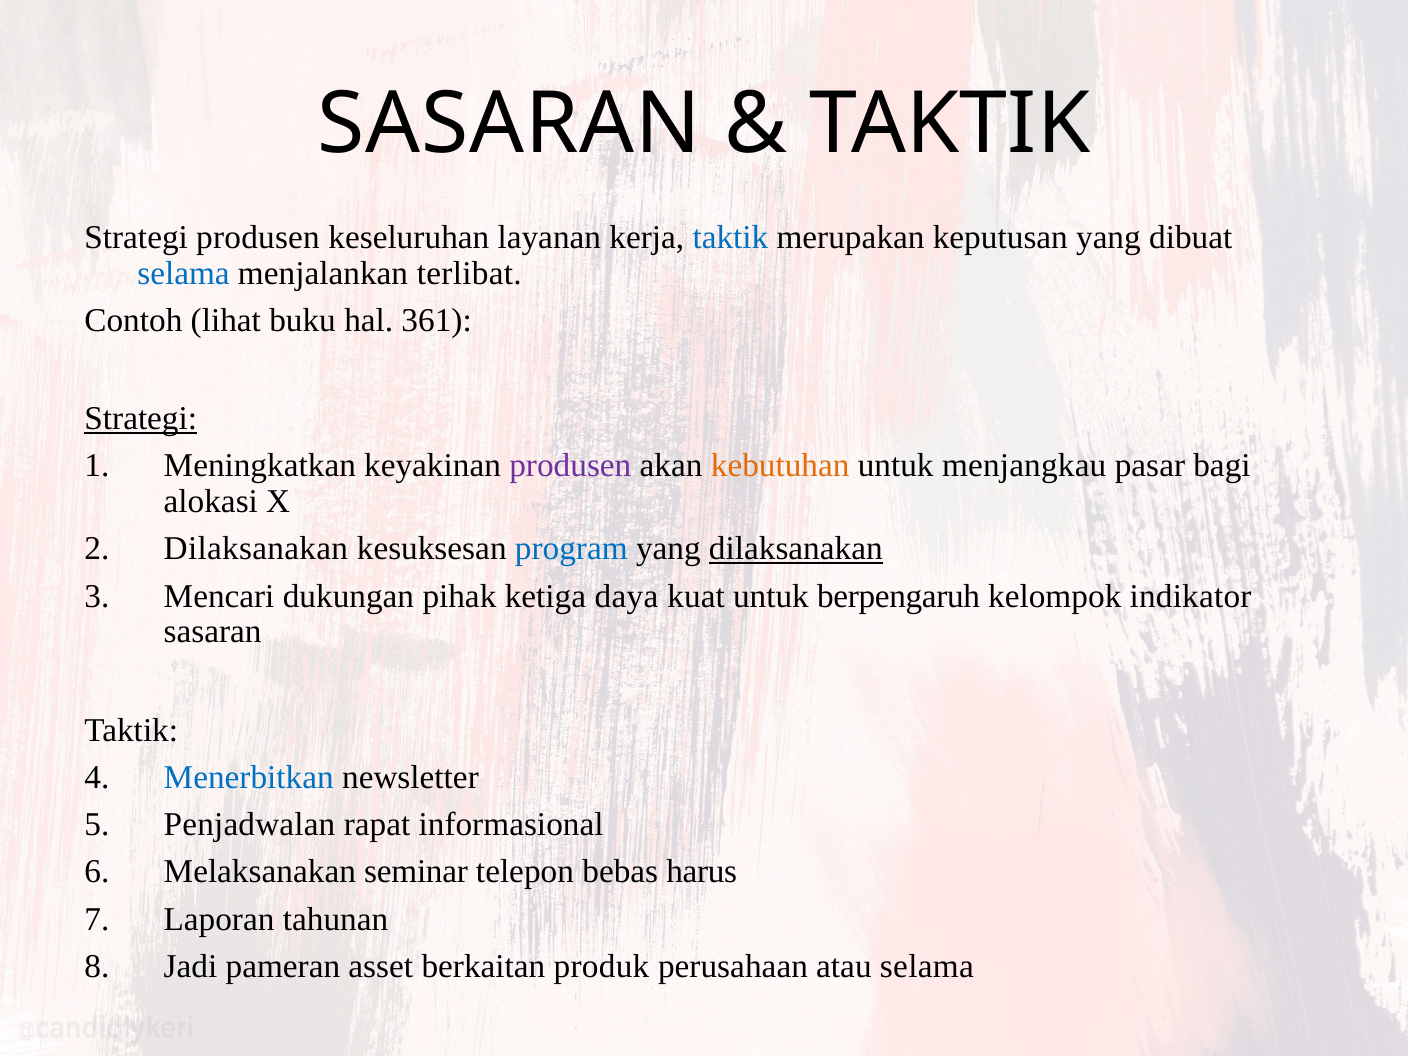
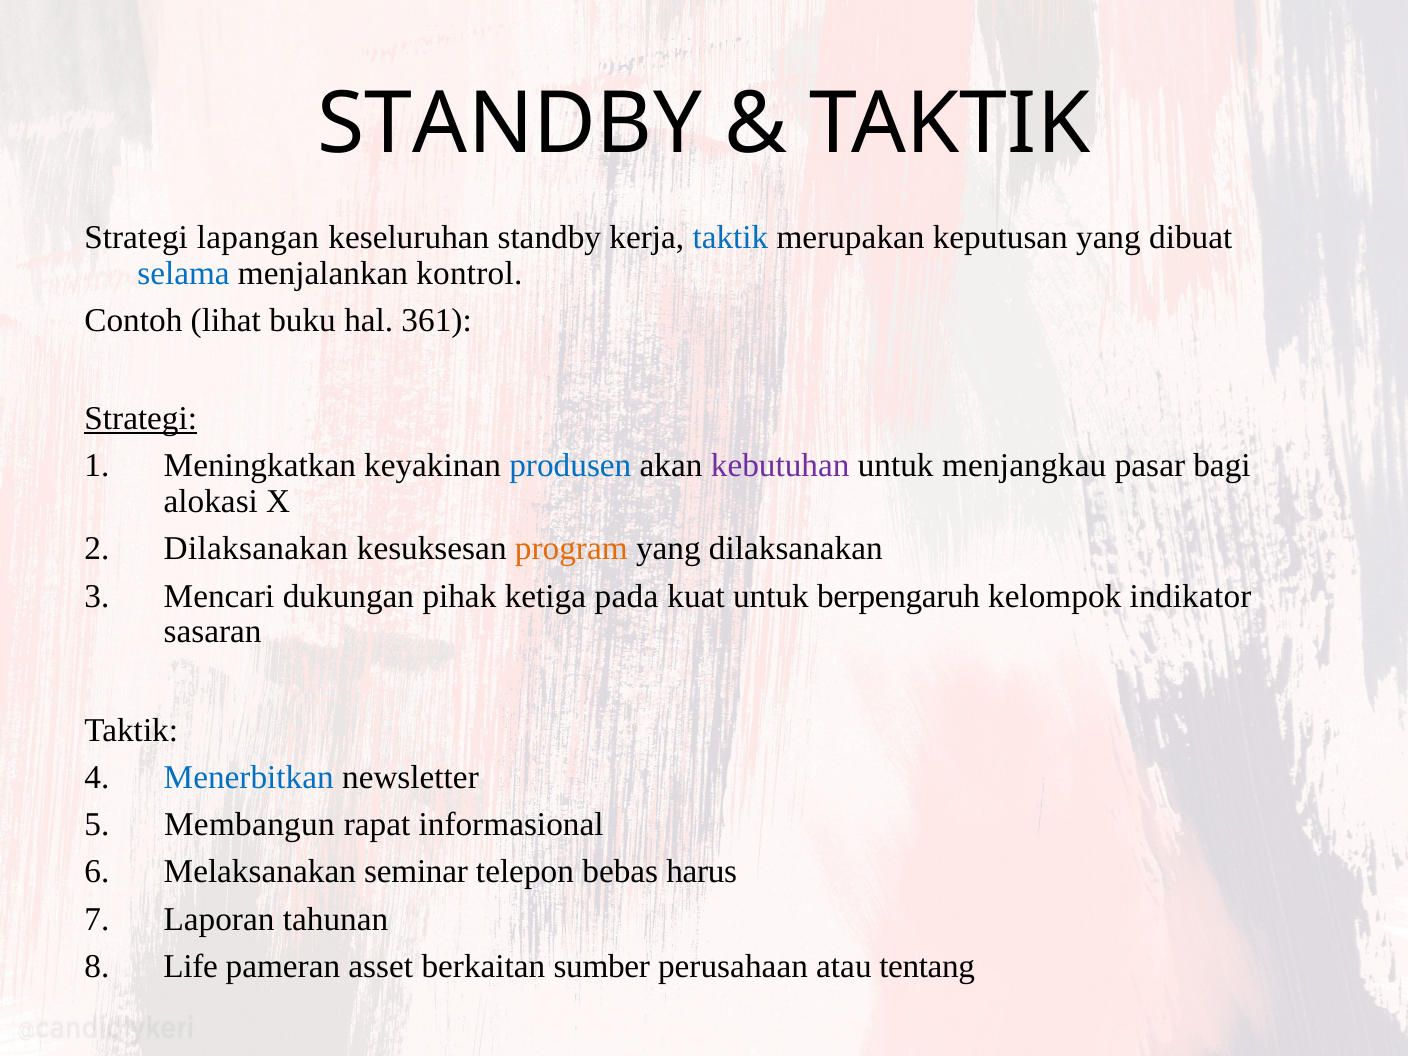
SASARAN at (509, 124): SASARAN -> STANDBY
Strategi produsen: produsen -> lapangan
keseluruhan layanan: layanan -> standby
terlibat: terlibat -> kontrol
produsen at (570, 466) colour: purple -> blue
kebutuhan colour: orange -> purple
program colour: blue -> orange
dilaksanakan at (796, 549) underline: present -> none
daya: daya -> pada
Penjadwalan: Penjadwalan -> Membangun
Jadi: Jadi -> Life
produk: produk -> sumber
atau selama: selama -> tentang
